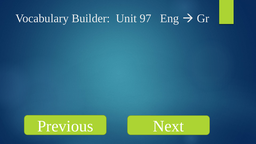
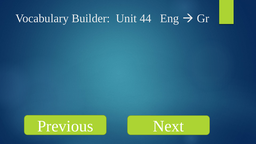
97: 97 -> 44
